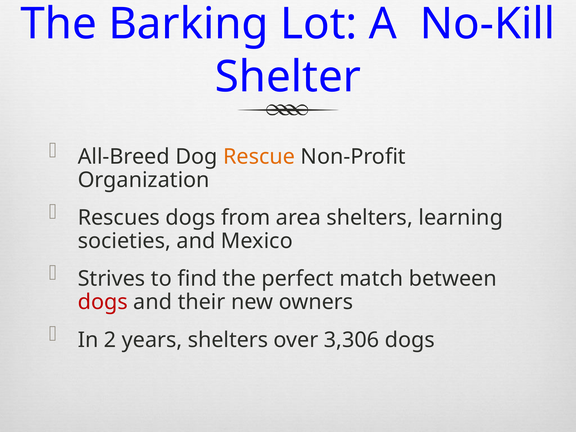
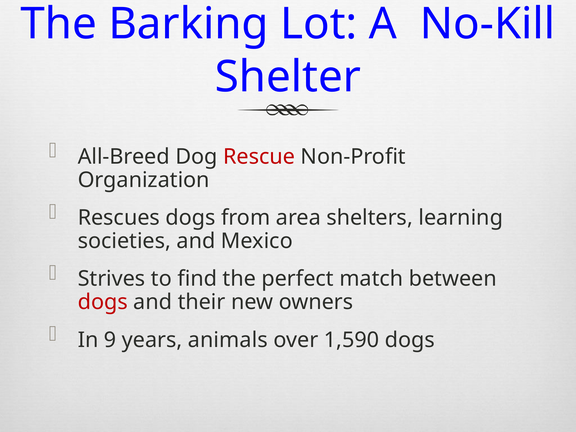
Rescue colour: orange -> red
2: 2 -> 9
years shelters: shelters -> animals
3,306: 3,306 -> 1,590
